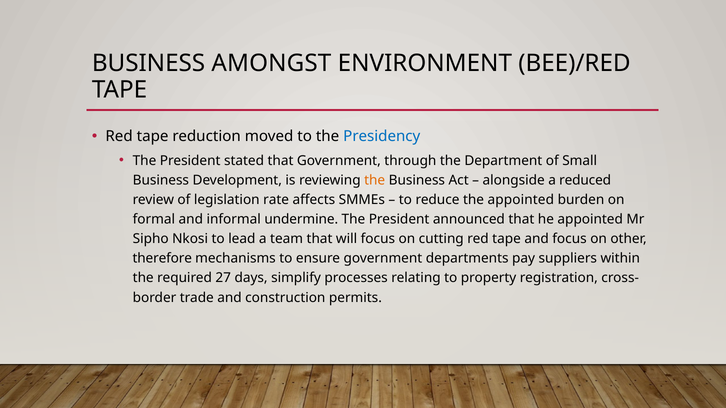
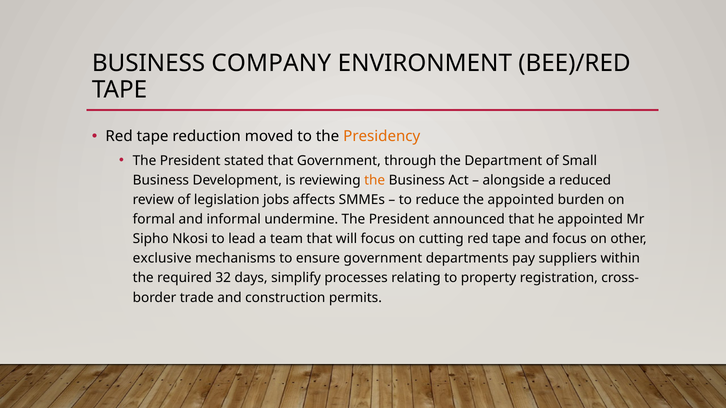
AMONGST: AMONGST -> COMPANY
Presidency colour: blue -> orange
rate: rate -> jobs
therefore: therefore -> exclusive
27: 27 -> 32
